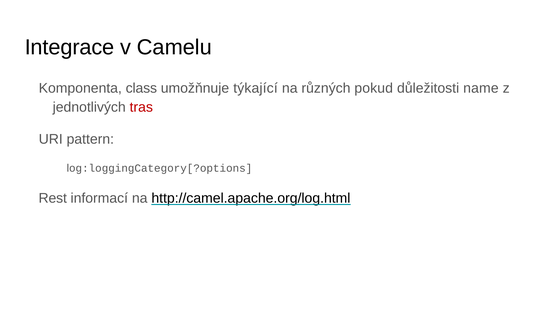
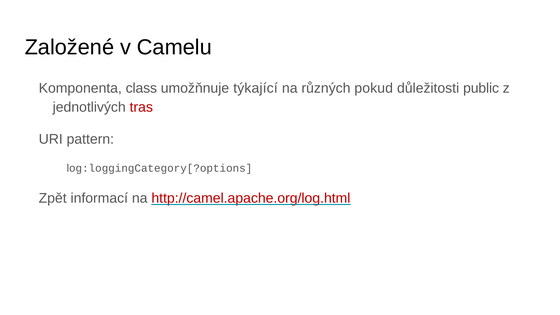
Integrace: Integrace -> Založené
name: name -> public
Rest: Rest -> Zpět
http://camel.apache.org/log.html colour: black -> red
